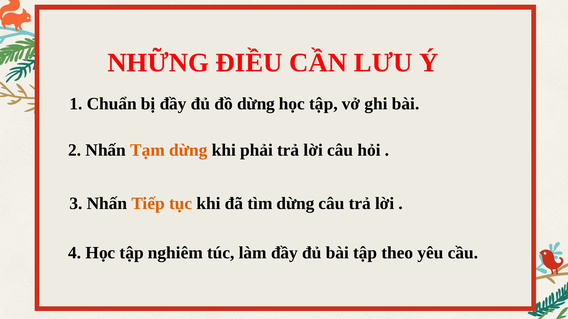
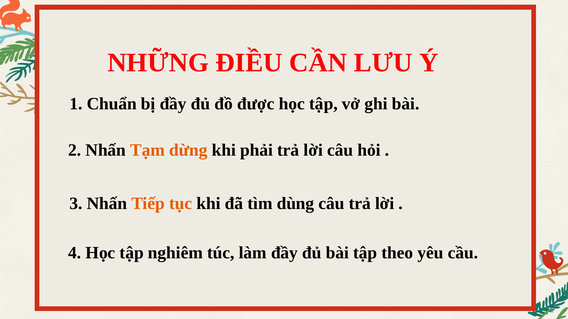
đồ dừng: dừng -> được
tìm dừng: dừng -> dùng
